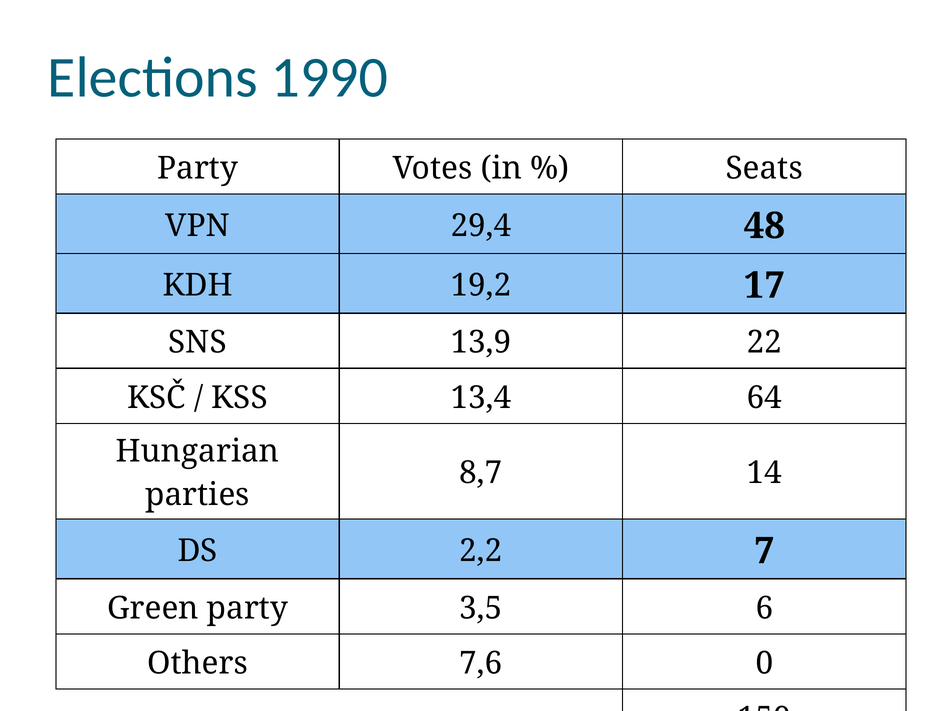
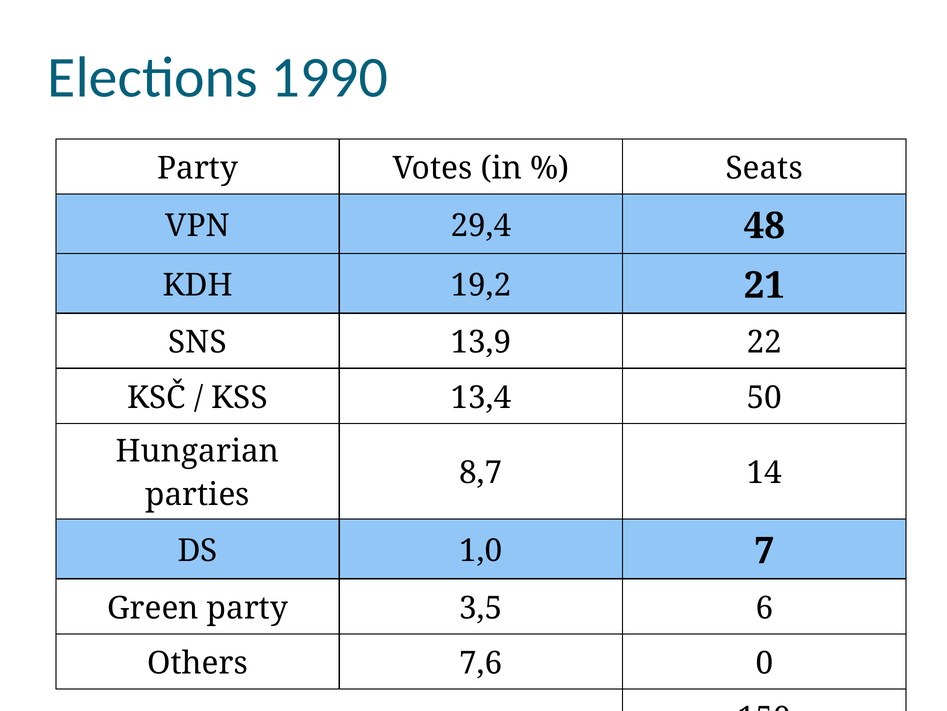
17: 17 -> 21
64: 64 -> 50
2,2: 2,2 -> 1,0
